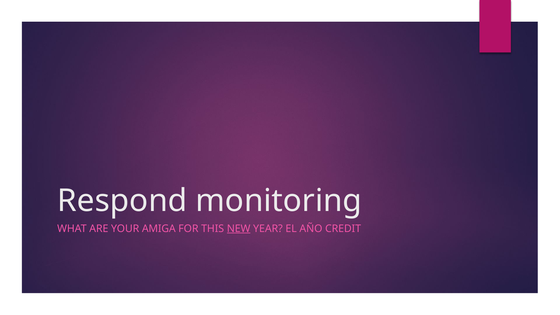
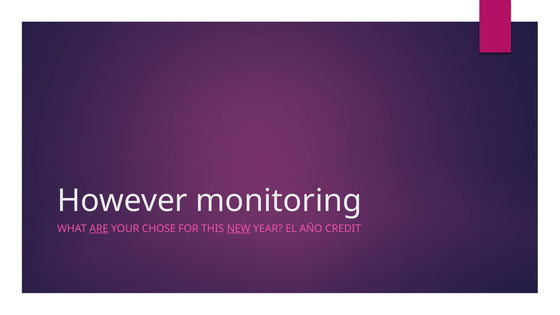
Respond: Respond -> However
ARE underline: none -> present
AMIGA: AMIGA -> CHOSE
